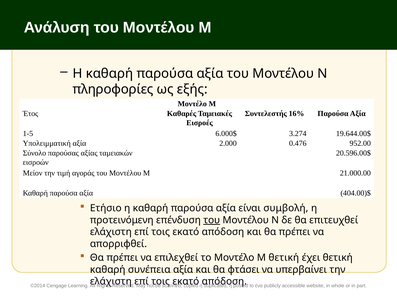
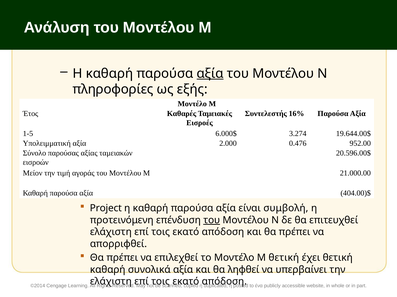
αξία at (210, 74) underline: none -> present
Ετήσιο: Ετήσιο -> Project
συνέπεια: συνέπεια -> συνολικά
φτάσει: φτάσει -> ληφθεί
